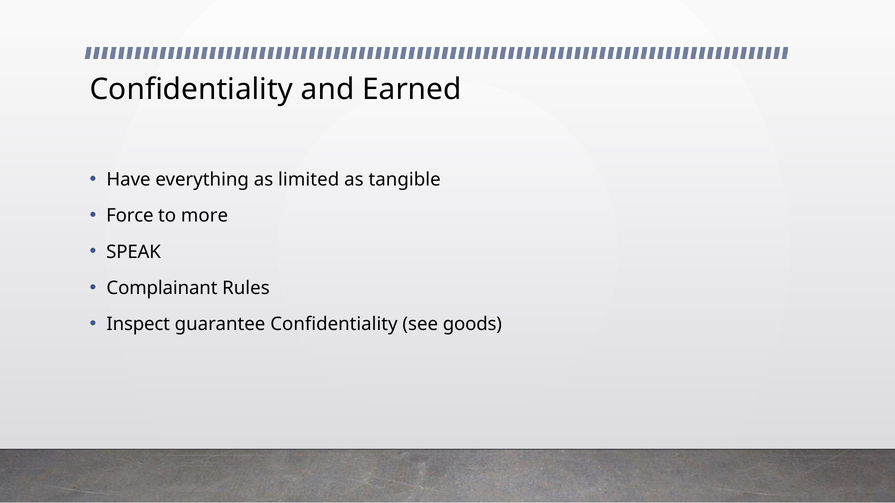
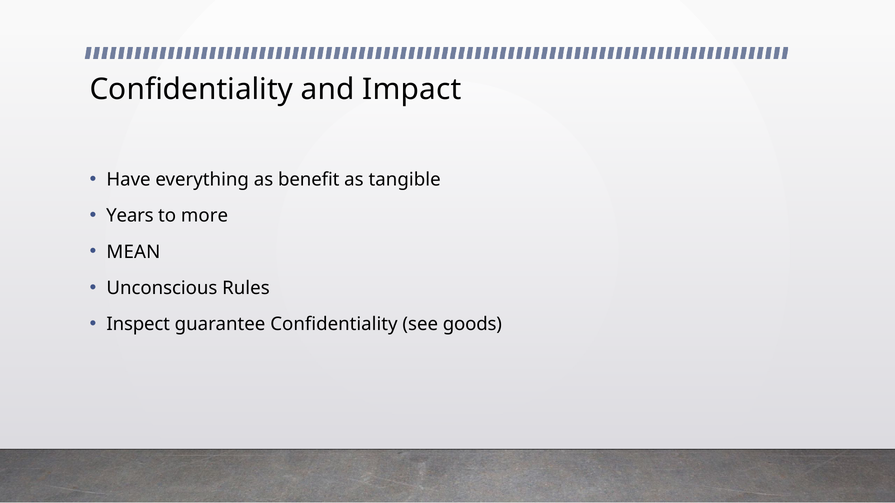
Earned: Earned -> Impact
limited: limited -> benefit
Force: Force -> Years
SPEAK: SPEAK -> MEAN
Complainant: Complainant -> Unconscious
